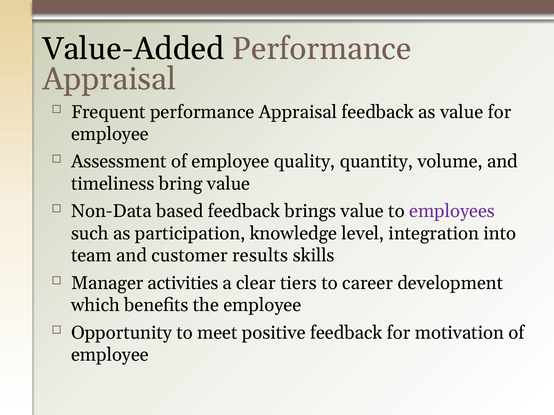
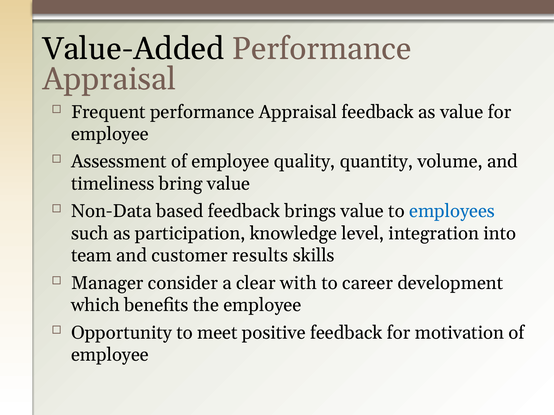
employees colour: purple -> blue
activities: activities -> consider
tiers: tiers -> with
